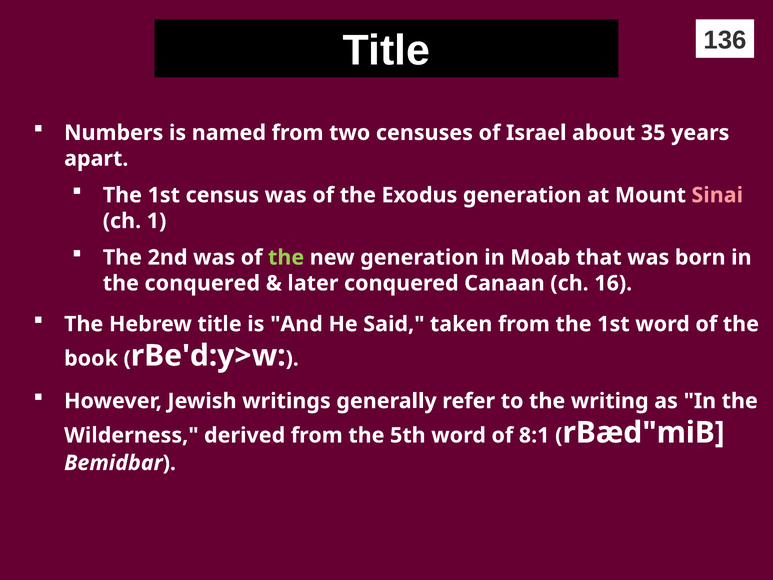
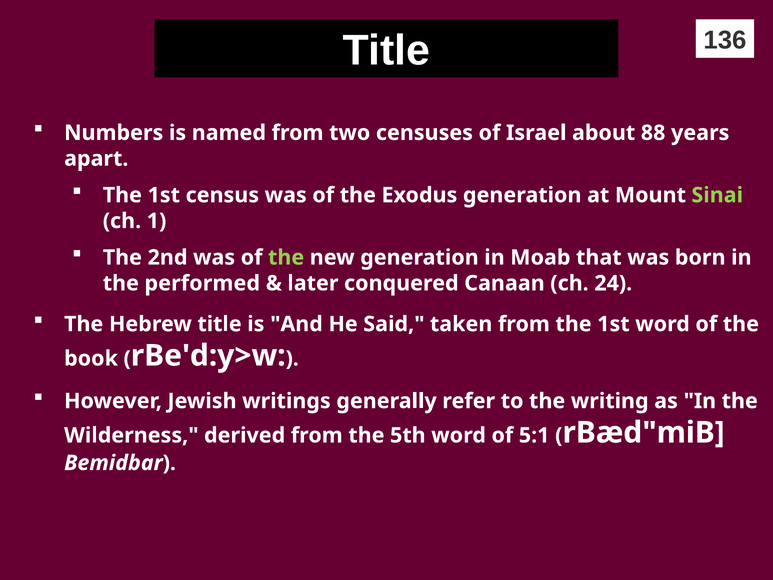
35: 35 -> 88
Sinai colour: pink -> light green
the conquered: conquered -> performed
16: 16 -> 24
8:1: 8:1 -> 5:1
